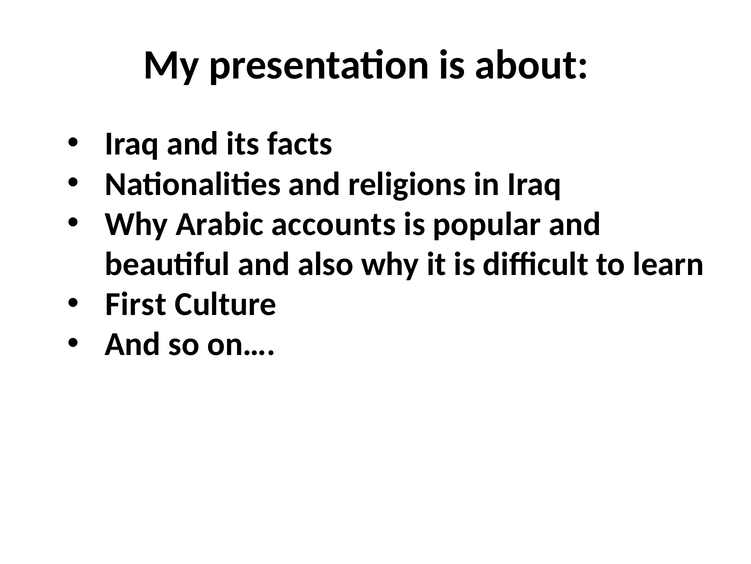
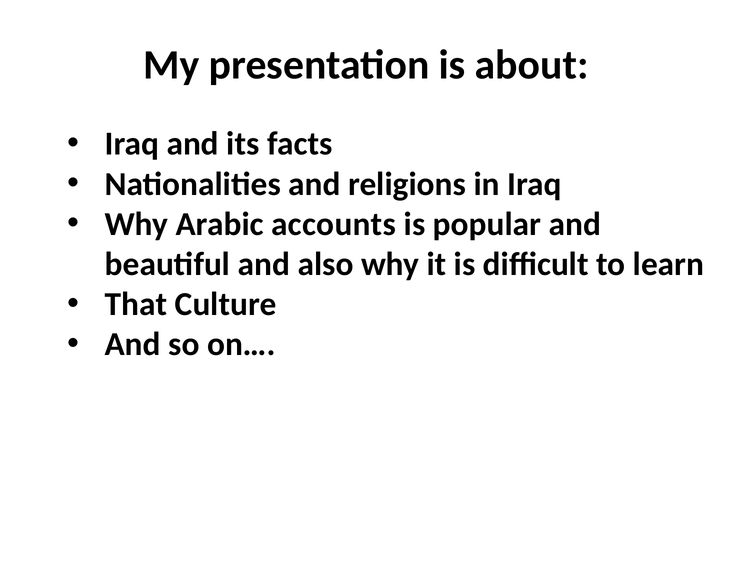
First: First -> That
